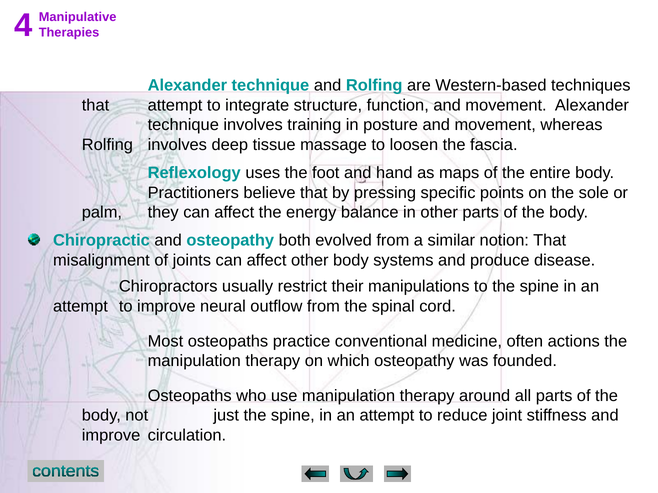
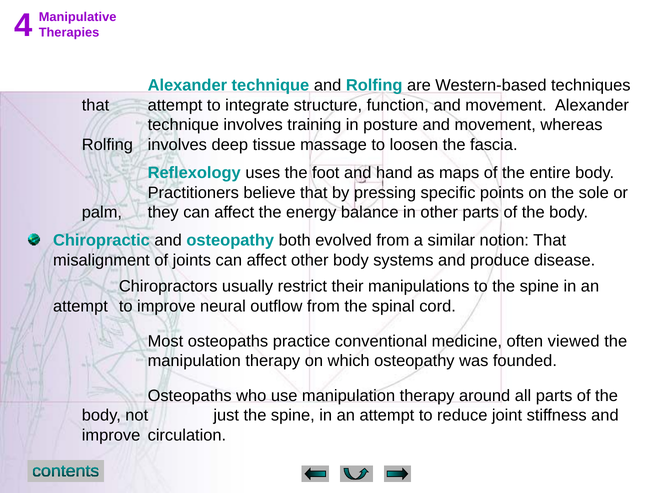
actions: actions -> viewed
